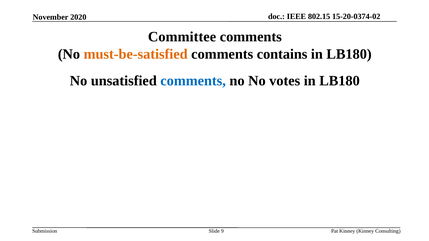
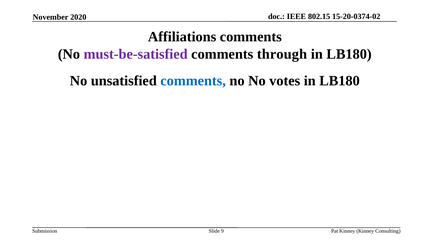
Committee: Committee -> Affiliations
must-be-satisfied colour: orange -> purple
contains: contains -> through
